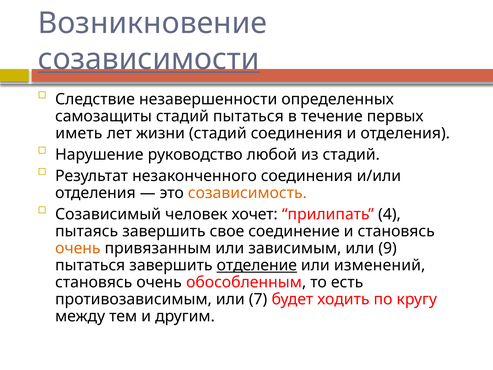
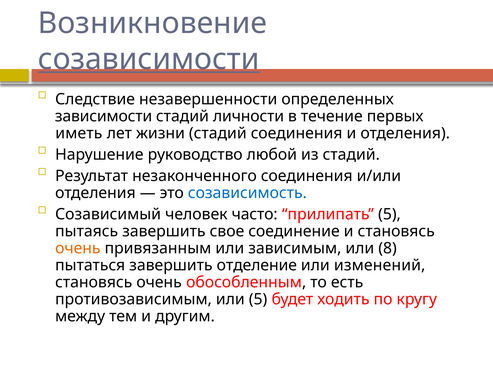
самозащиты: самозащиты -> зависимости
стадий пытаться: пытаться -> личности
созависимость colour: orange -> blue
хочет: хочет -> часто
прилипать 4: 4 -> 5
9: 9 -> 8
отделение underline: present -> none
или 7: 7 -> 5
